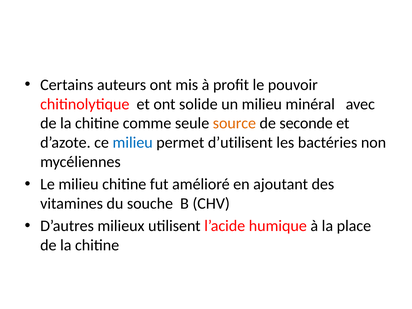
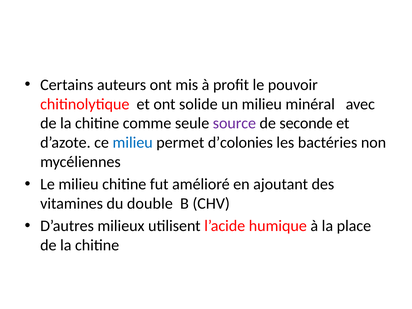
source colour: orange -> purple
d’utilisent: d’utilisent -> d’colonies
souche: souche -> double
